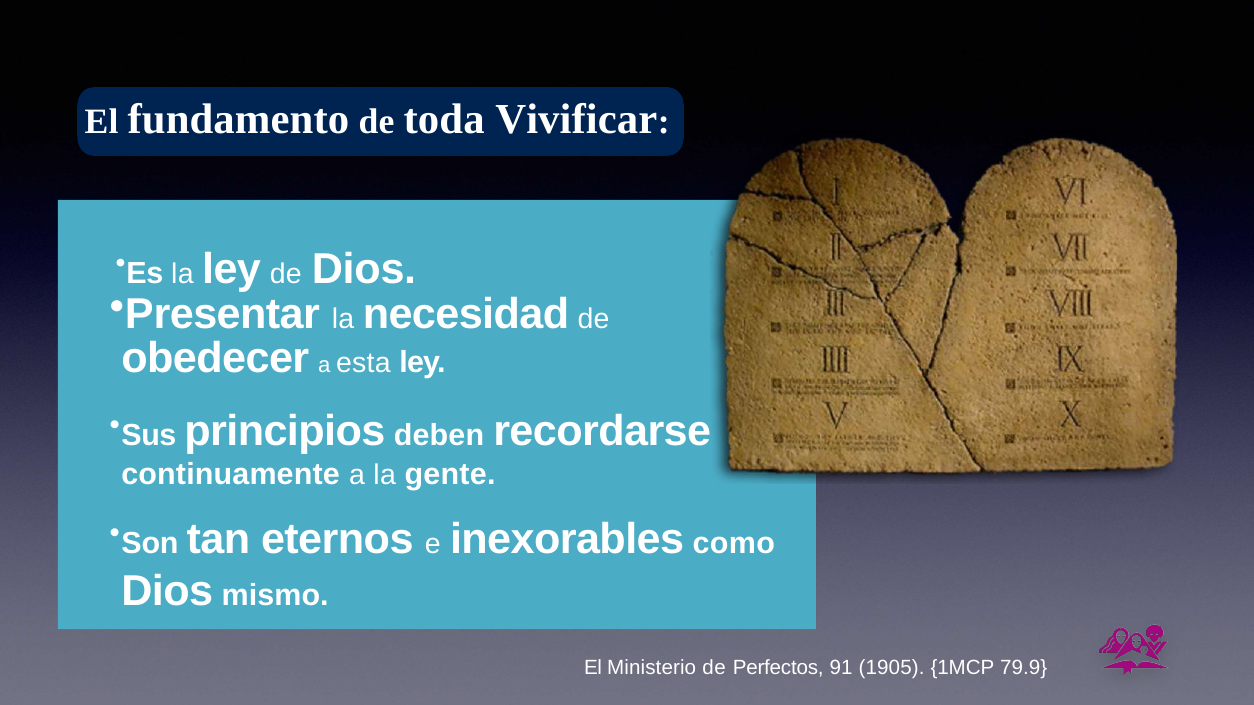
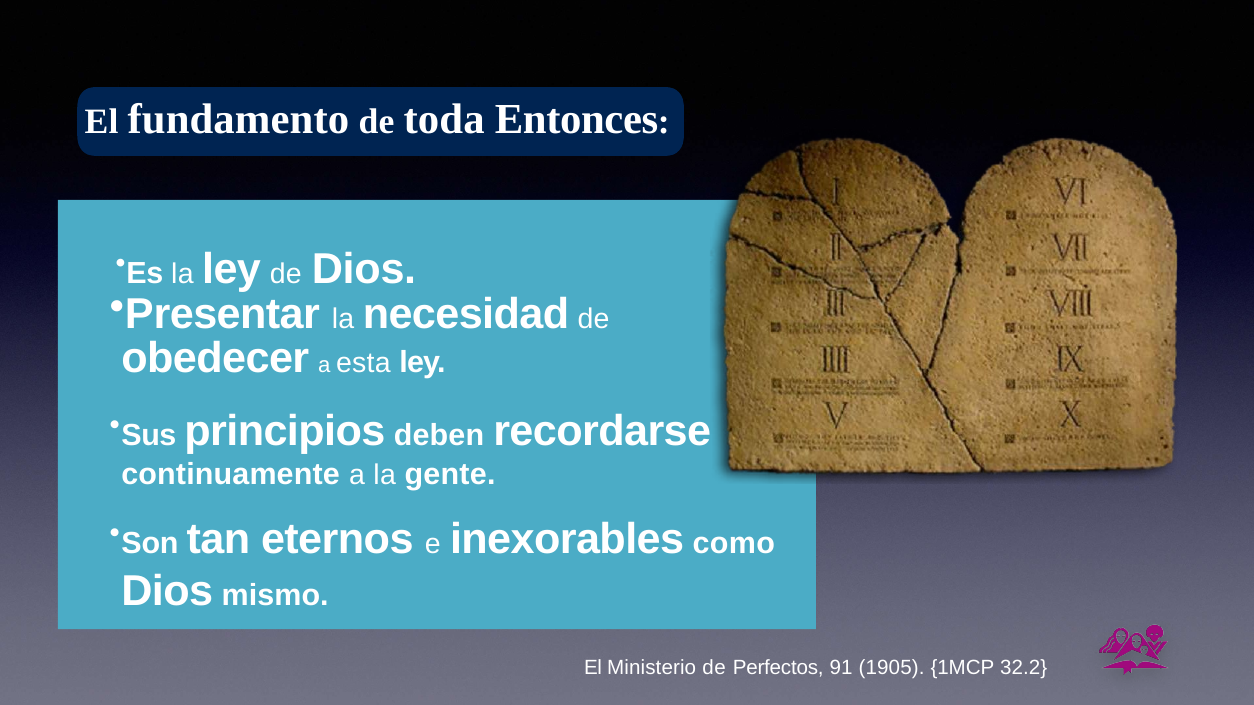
Vivificar: Vivificar -> Entonces
79.9: 79.9 -> 32.2
